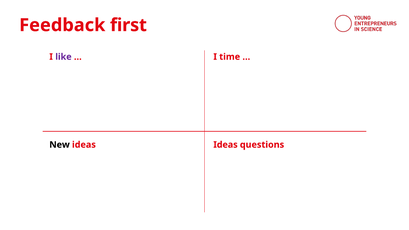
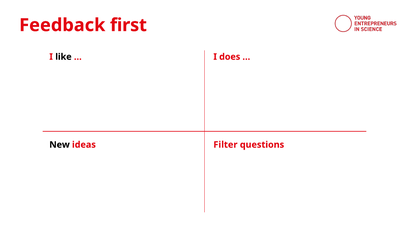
like colour: purple -> black
time: time -> does
ideas Ideas: Ideas -> Filter
